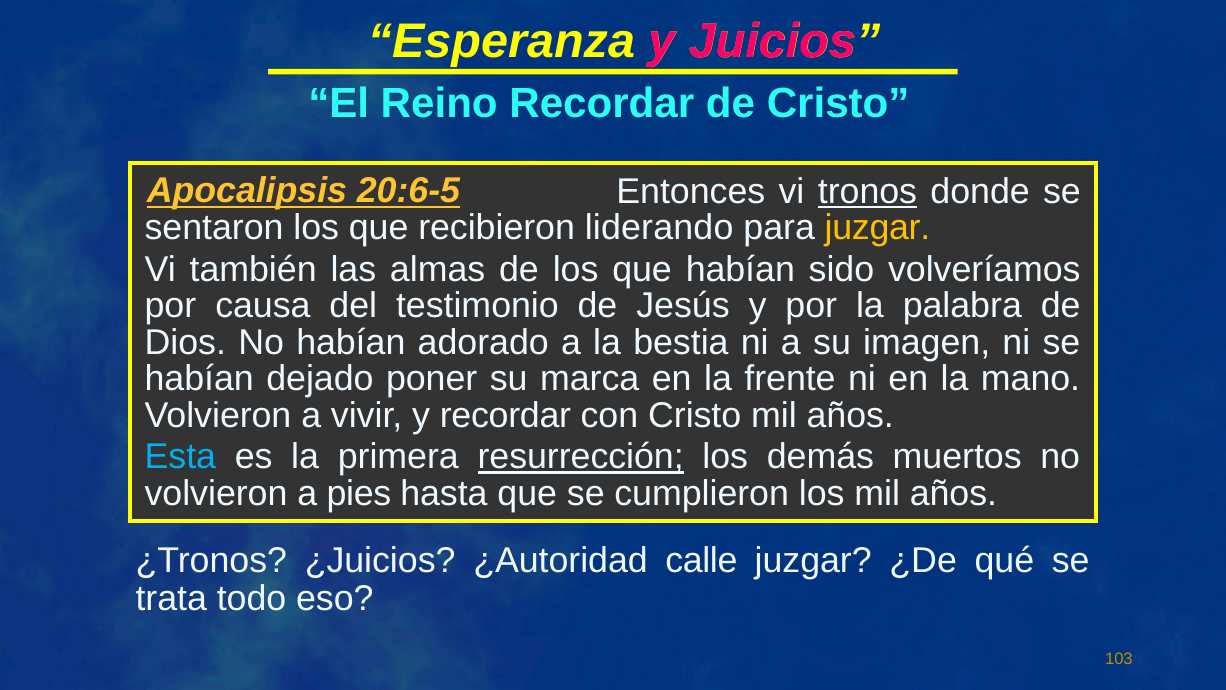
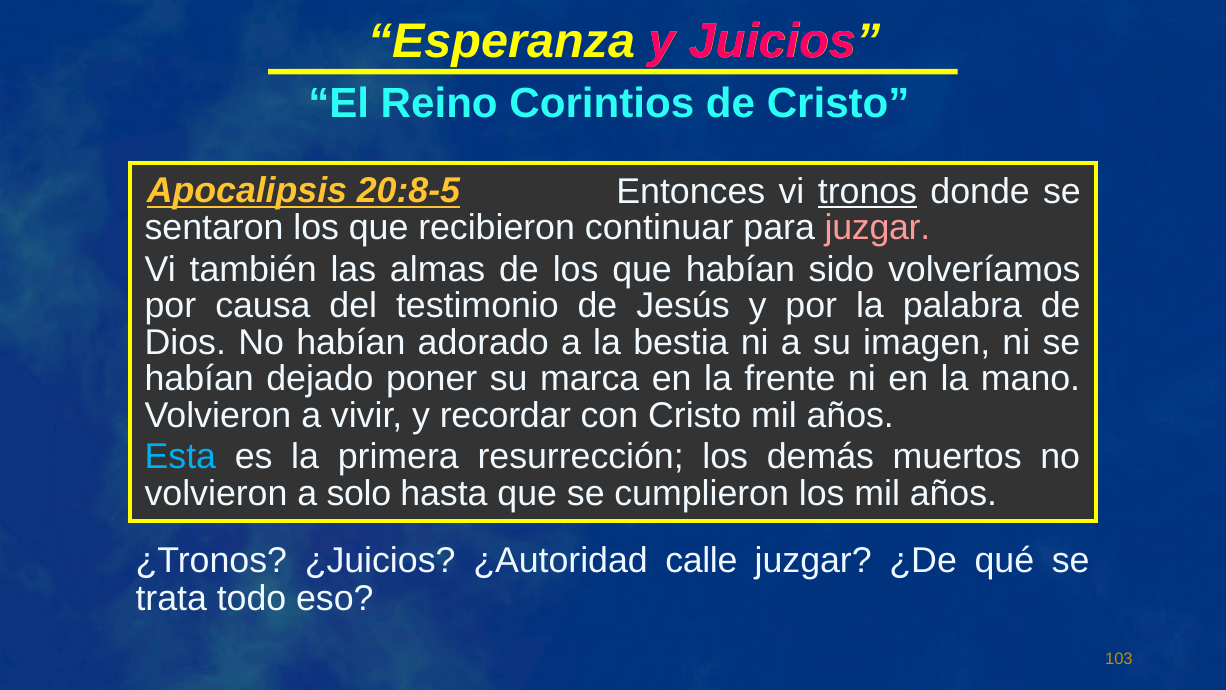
Reino Recordar: Recordar -> Corintios
20:6-5: 20:6-5 -> 20:8-5
liderando: liderando -> continuar
juzgar at (877, 228) colour: yellow -> pink
resurrección underline: present -> none
pies: pies -> solo
